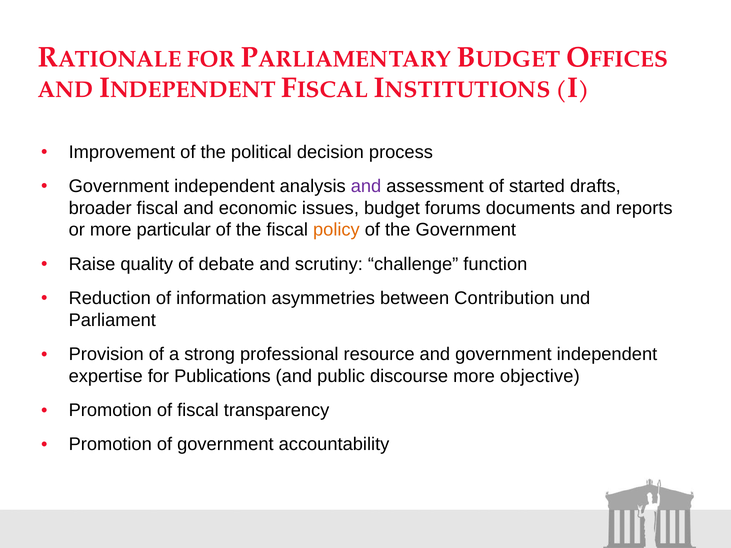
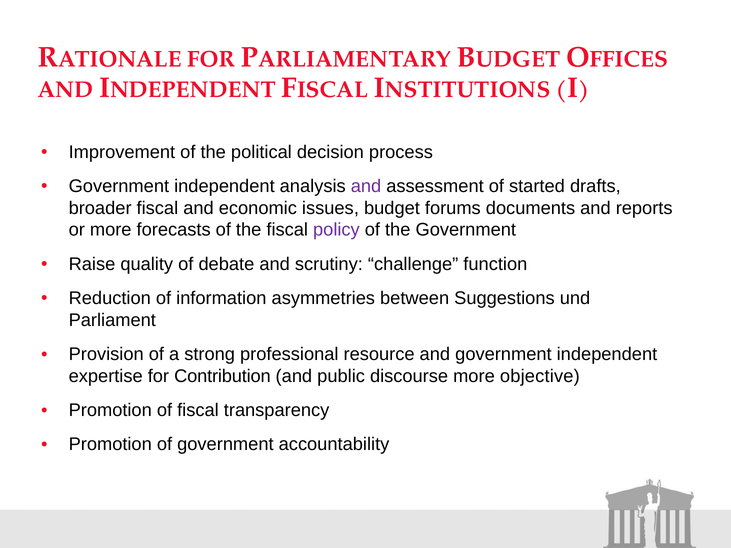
particular: particular -> forecasts
policy colour: orange -> purple
Contribution: Contribution -> Suggestions
Publications: Publications -> Contribution
